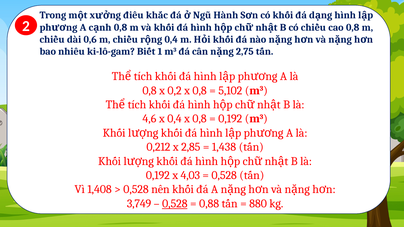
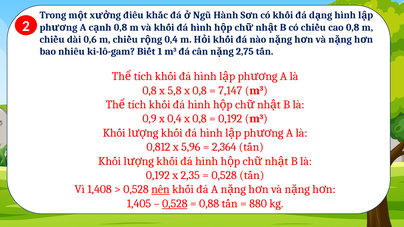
0,2: 0,2 -> 5,8
5,102: 5,102 -> 7,147
4,6: 4,6 -> 0,9
0,212: 0,212 -> 0,812
2,85: 2,85 -> 5,96
1,438: 1,438 -> 2,364
4,03: 4,03 -> 2,35
nên underline: none -> present
3,749: 3,749 -> 1,405
